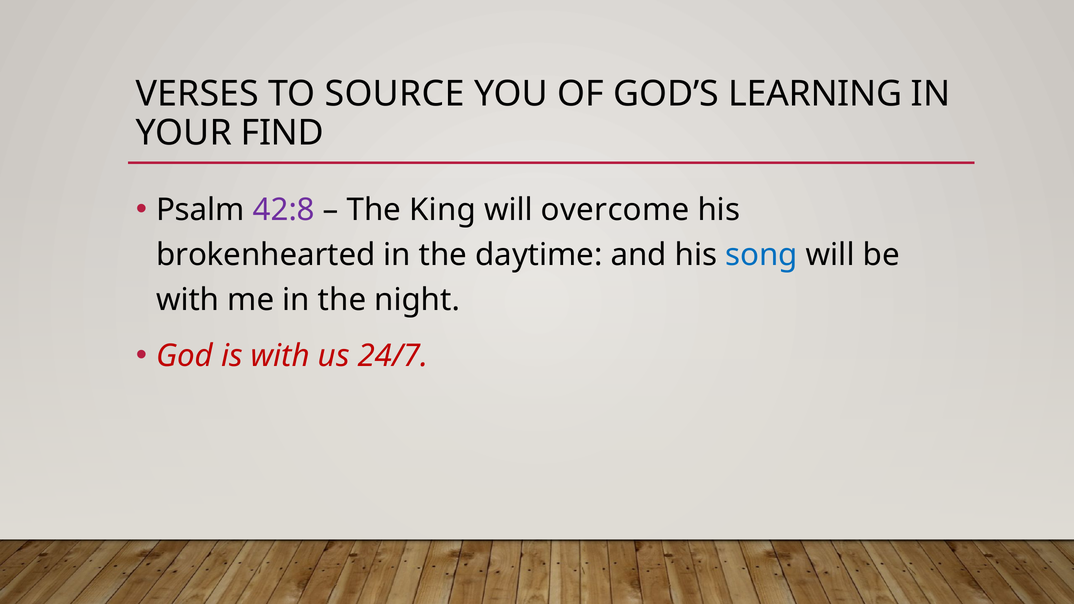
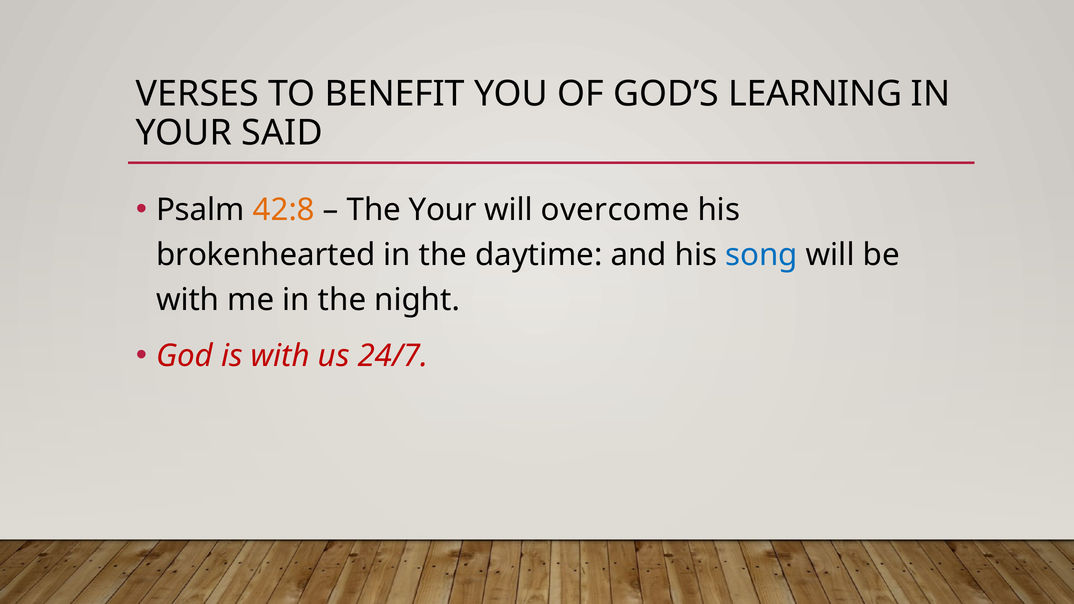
SOURCE: SOURCE -> BENEFIT
FIND: FIND -> SAID
42:8 colour: purple -> orange
The King: King -> Your
